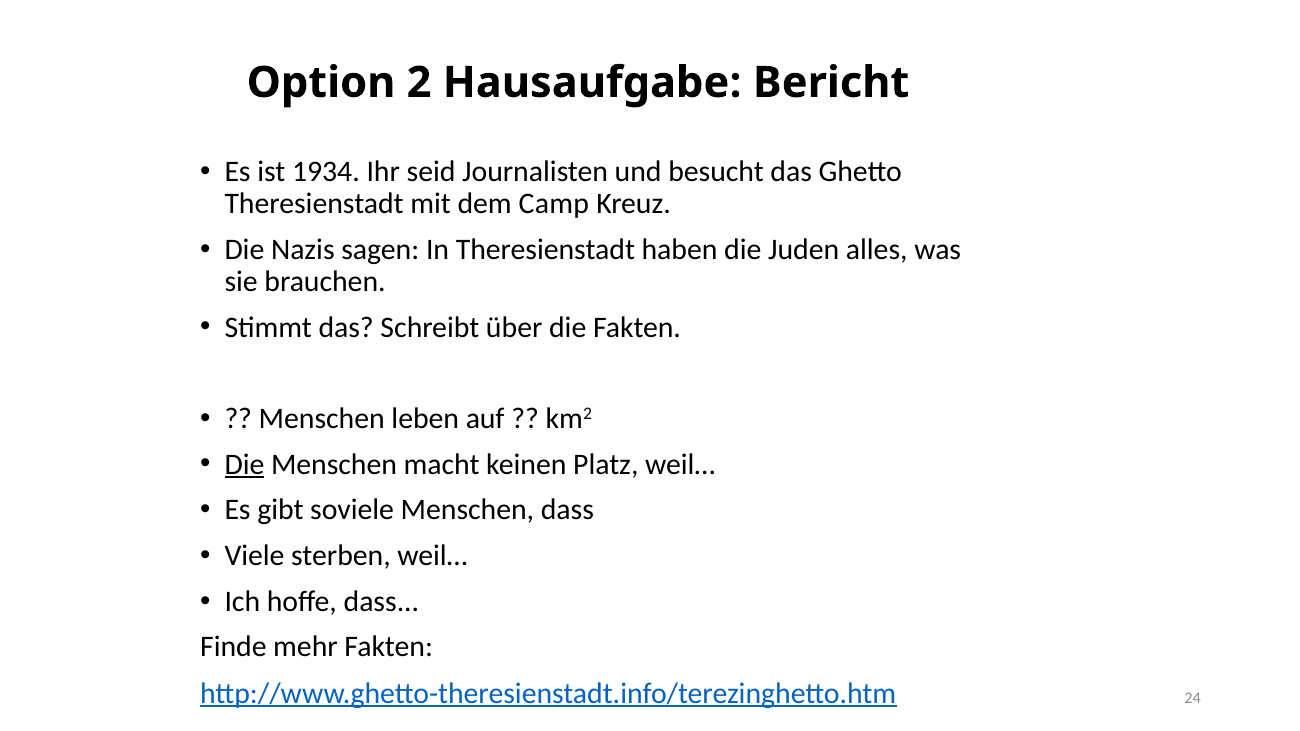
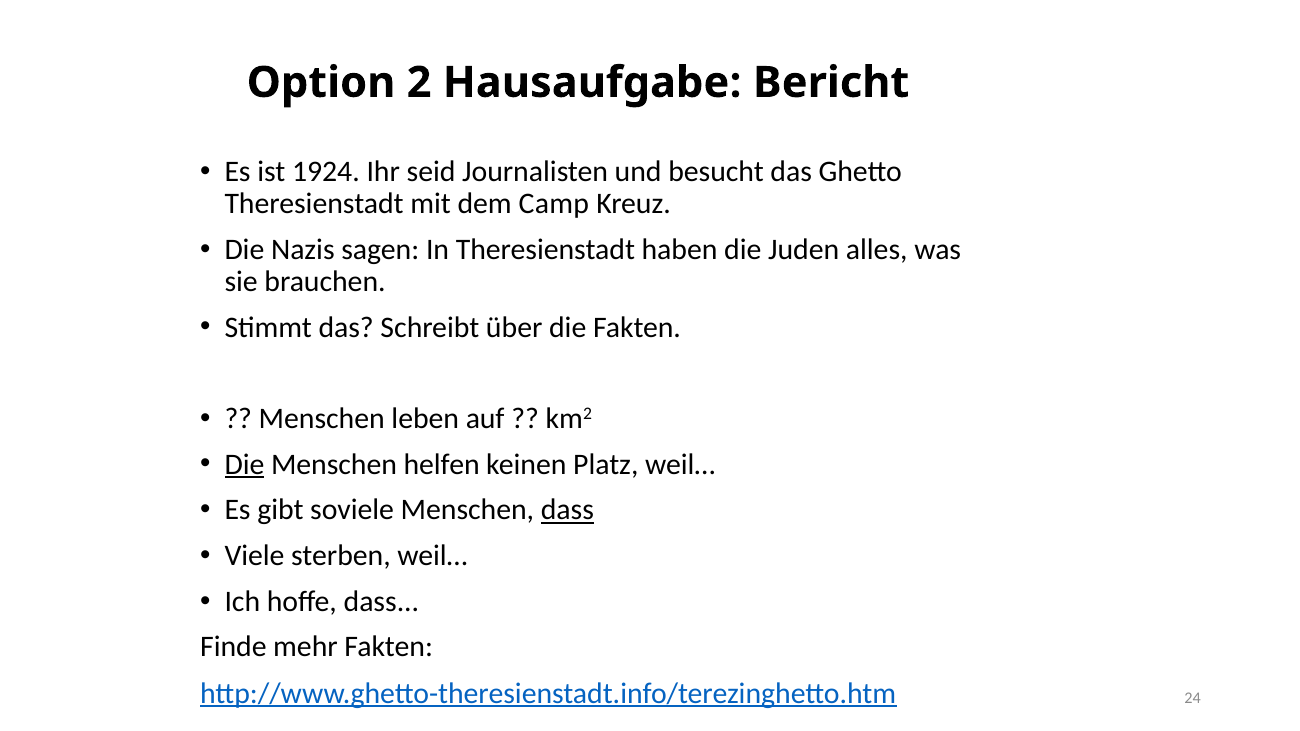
1934: 1934 -> 1924
macht: macht -> helfen
dass at (567, 510) underline: none -> present
